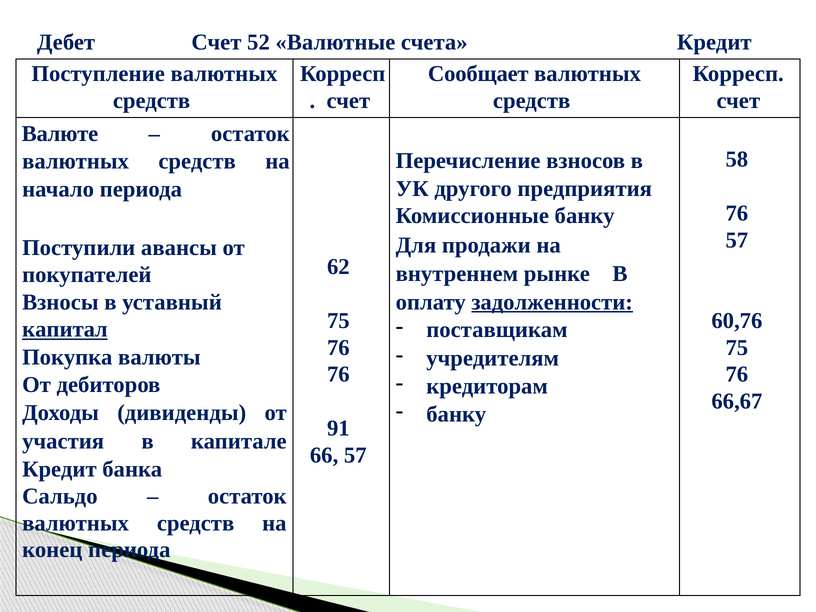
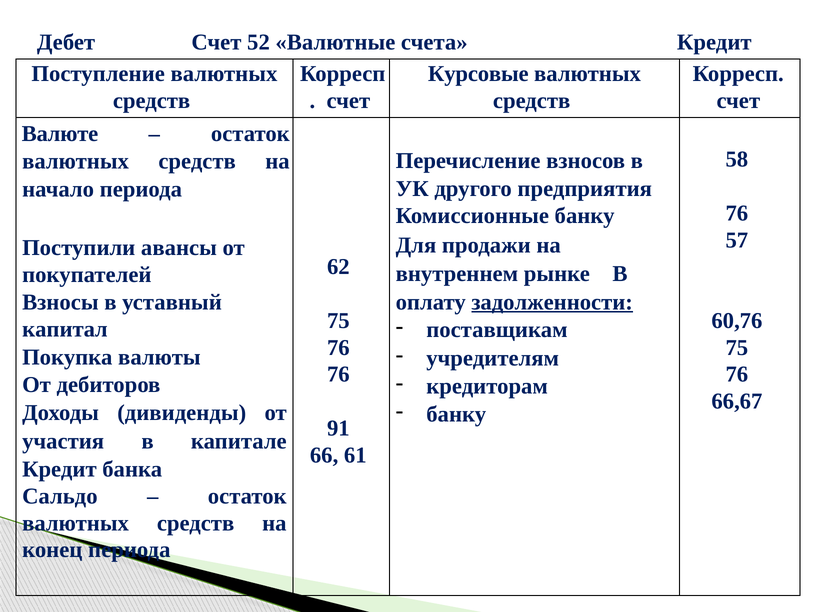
Сообщает: Сообщает -> Курсовые
капитал underline: present -> none
66 57: 57 -> 61
